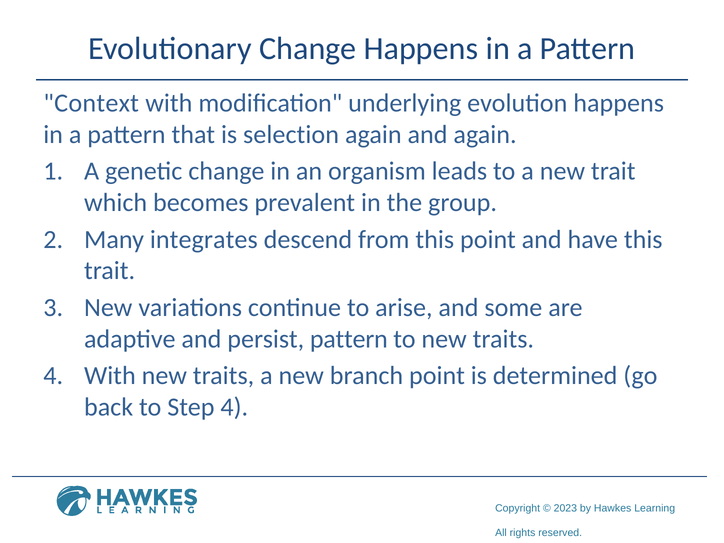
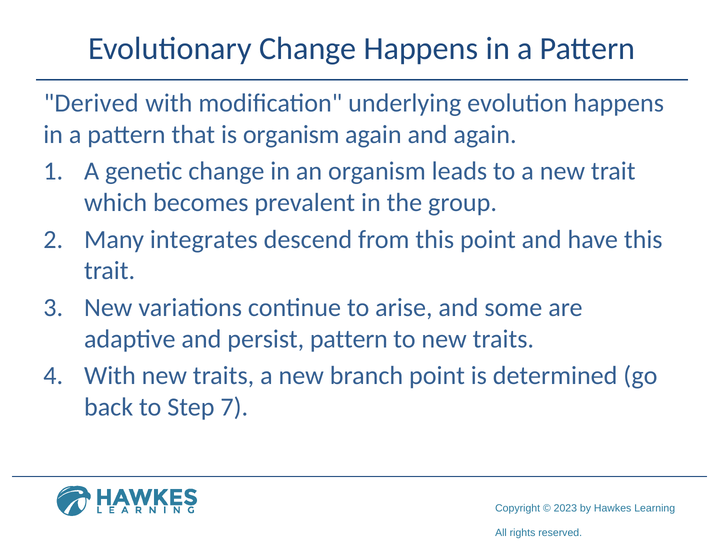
Context: Context -> Derived
is selection: selection -> organism
Step 4: 4 -> 7
